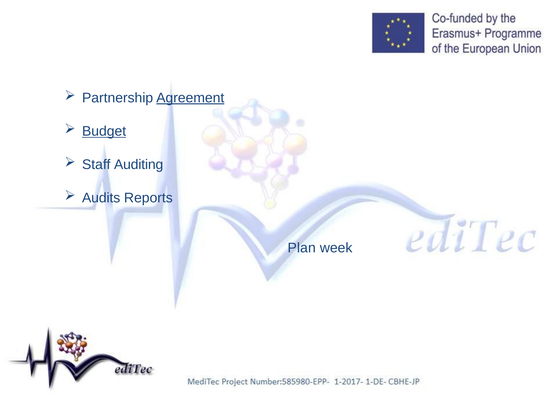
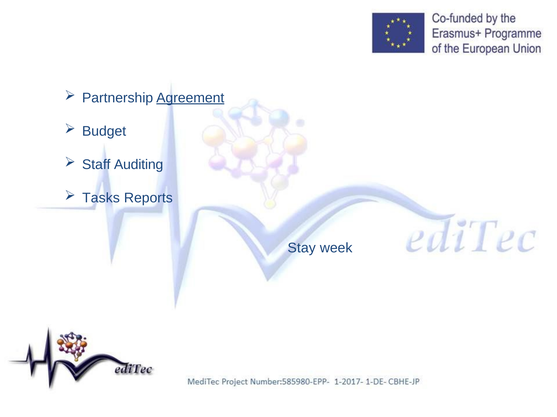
Budget underline: present -> none
Audits: Audits -> Tasks
Plan: Plan -> Stay
